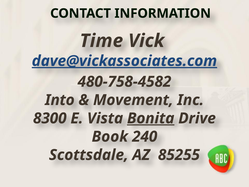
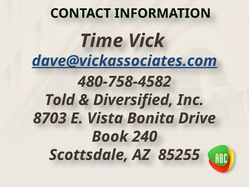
Into: Into -> Told
Movement: Movement -> Diversified
8300: 8300 -> 8703
Bonita underline: present -> none
